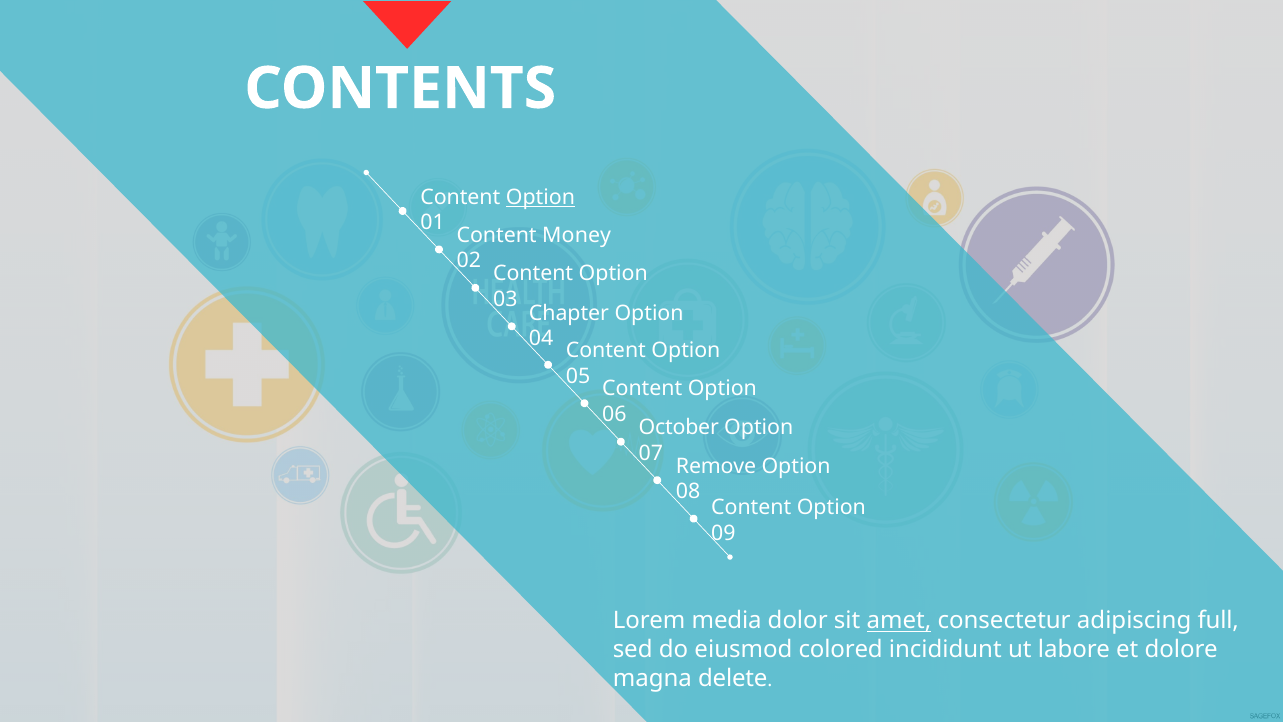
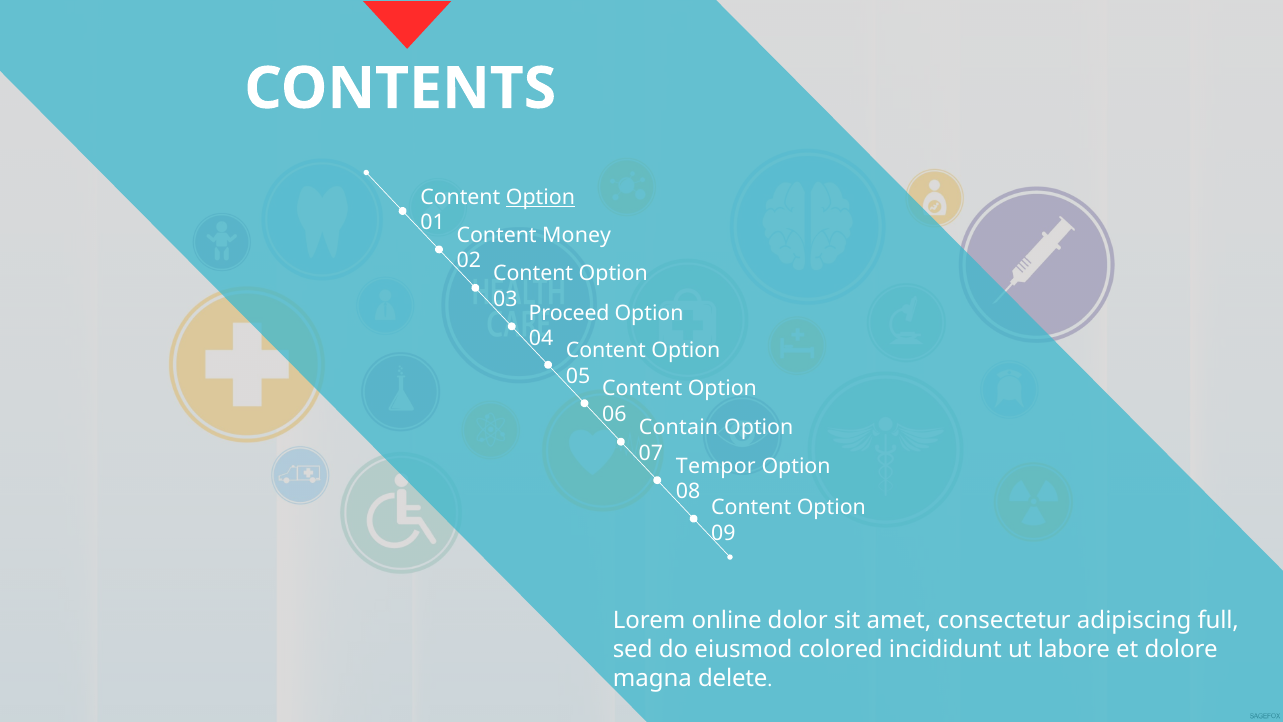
Chapter: Chapter -> Proceed
October: October -> Contain
Remove: Remove -> Tempor
media: media -> online
amet underline: present -> none
